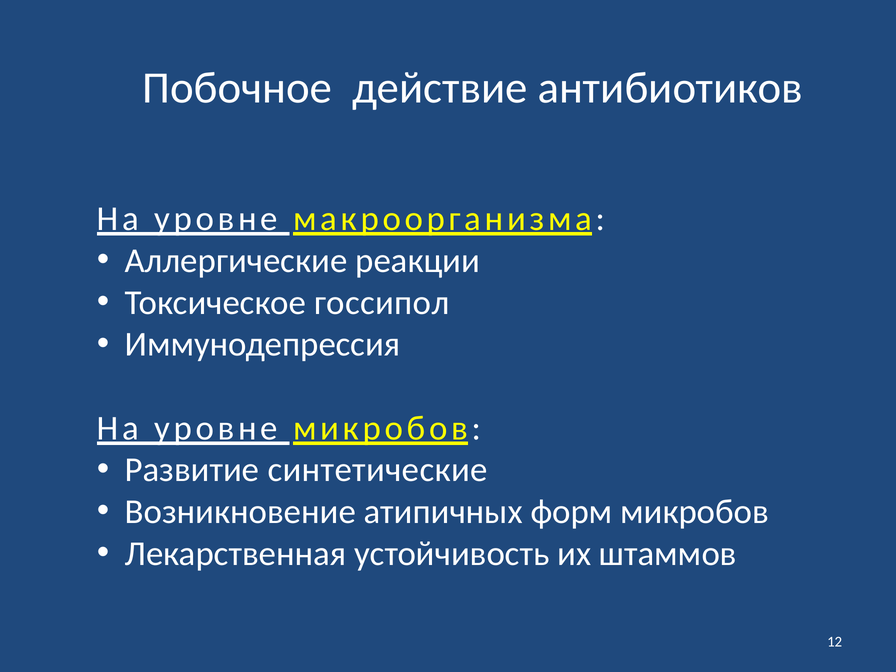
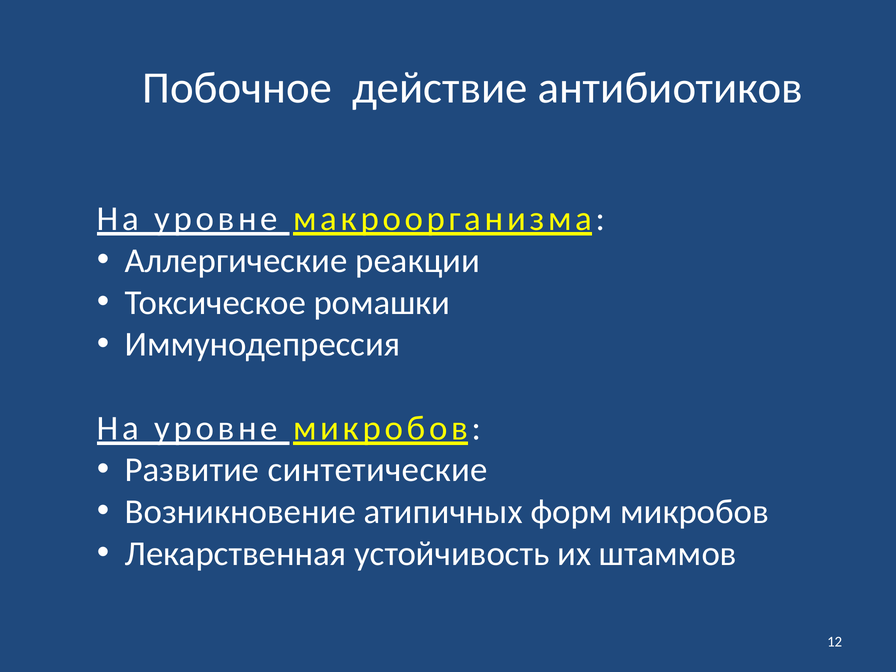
госсипол: госсипол -> ромашки
